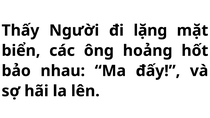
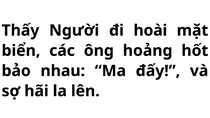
lặng: lặng -> hoài
